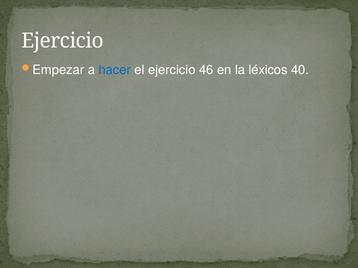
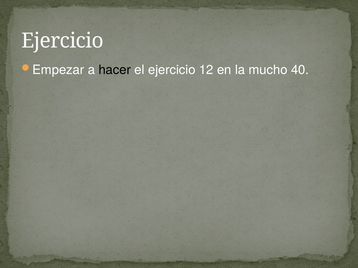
hacer colour: blue -> black
46: 46 -> 12
léxicos: léxicos -> mucho
